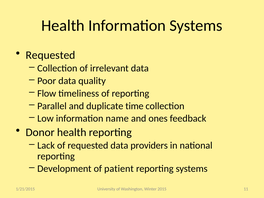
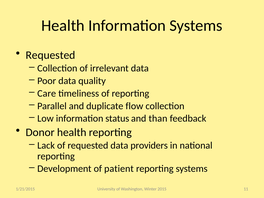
Flow: Flow -> Care
time: time -> flow
name: name -> status
ones: ones -> than
